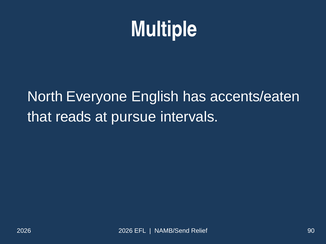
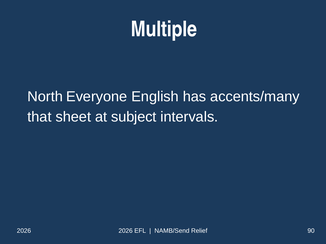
accents/eaten: accents/eaten -> accents/many
reads: reads -> sheet
pursue: pursue -> subject
